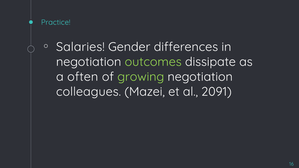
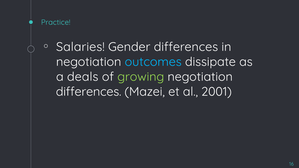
outcomes colour: light green -> light blue
often: often -> deals
colleagues at (88, 92): colleagues -> differences
2091: 2091 -> 2001
